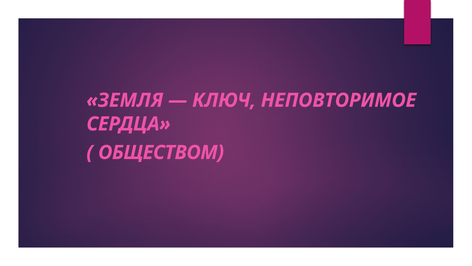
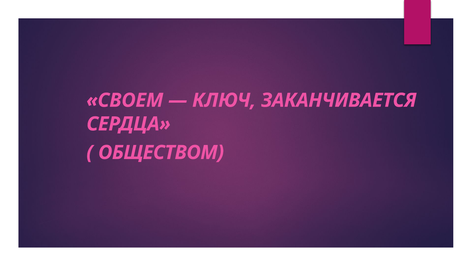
ЗЕМЛЯ: ЗЕМЛЯ -> СВОЕМ
НЕПОВТОРИМОЕ: НЕПОВТОРИМОЕ -> ЗАКАНЧИВАЕТСЯ
